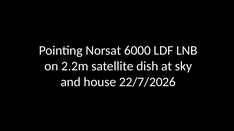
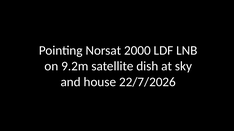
6000: 6000 -> 2000
2.2m: 2.2m -> 9.2m
